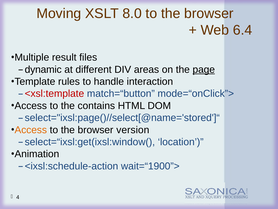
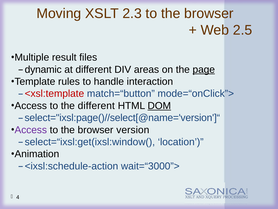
8.0: 8.0 -> 2.3
6.4: 6.4 -> 2.5
the contains: contains -> different
DOM underline: none -> present
select="ixsl:page()//select[@name='stored']“: select="ixsl:page()//select[@name='stored']“ -> select="ixsl:page()//select[@name='version']“
Access at (31, 130) colour: orange -> purple
wait=“1900”>: wait=“1900”> -> wait=“3000”>
